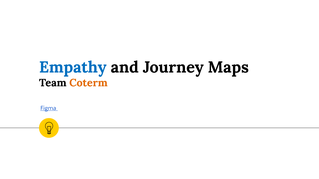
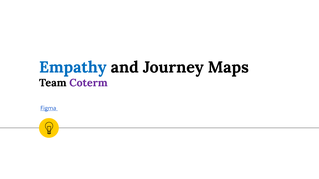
Coterm colour: orange -> purple
